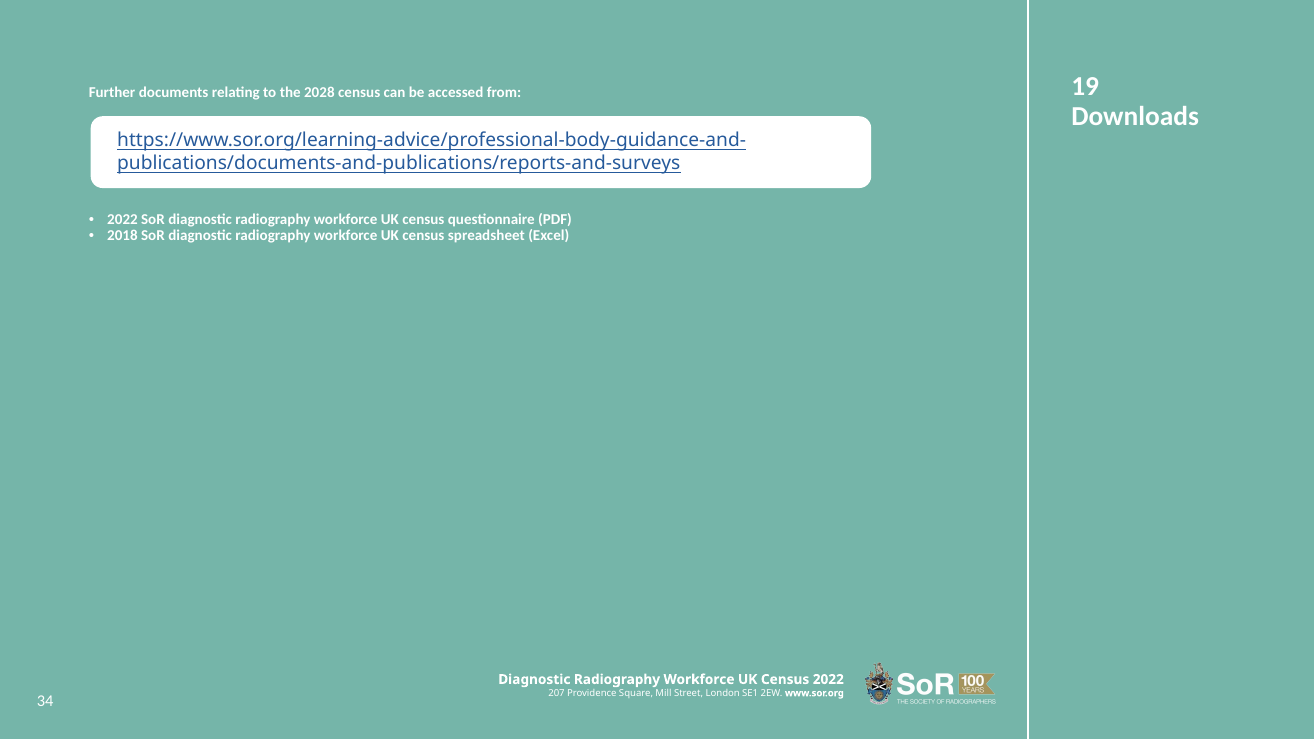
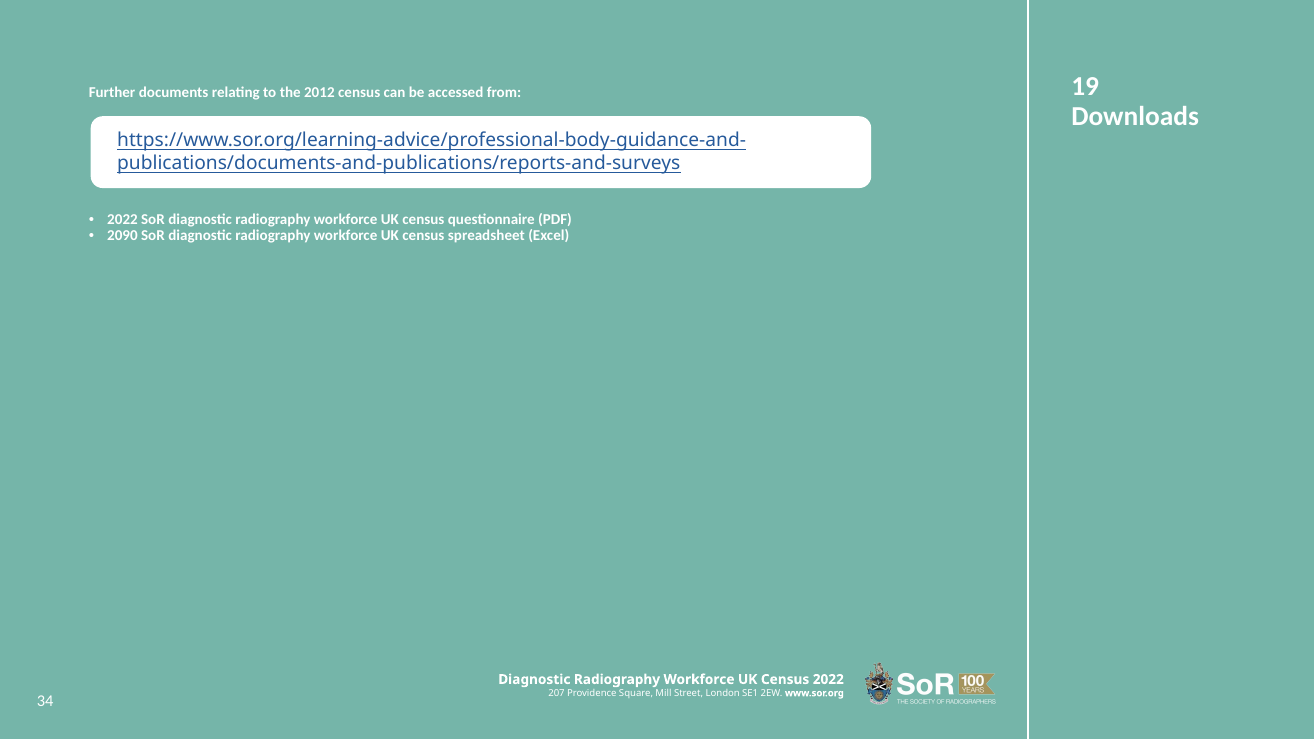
2028: 2028 -> 2012
2018: 2018 -> 2090
